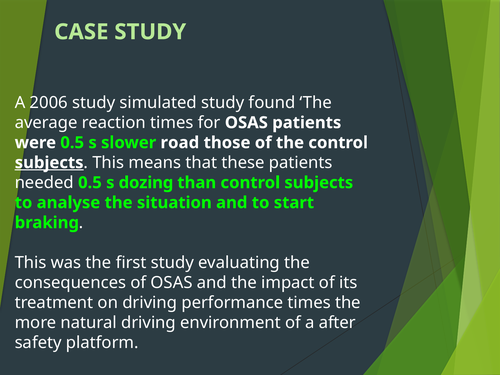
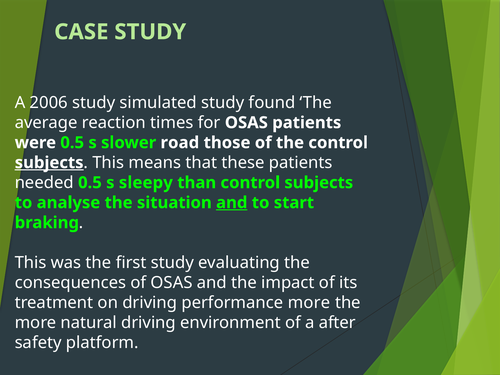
dozing: dozing -> sleepy
and at (232, 203) underline: none -> present
performance times: times -> more
